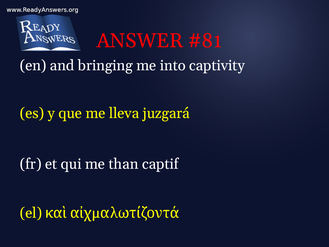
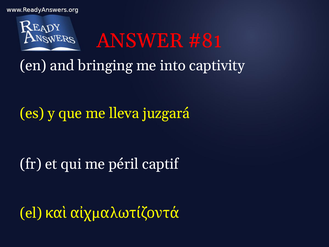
than: than -> péril
